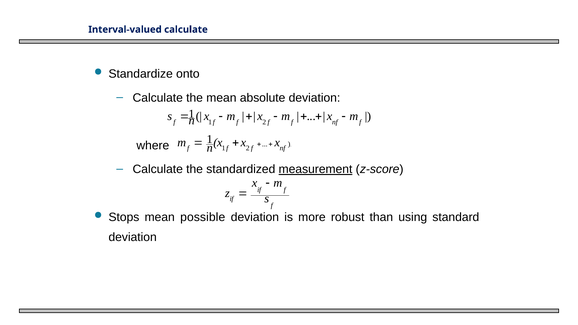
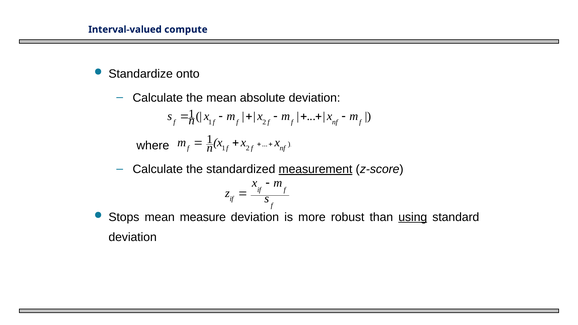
Interval-valued calculate: calculate -> compute
possible: possible -> measure
using underline: none -> present
